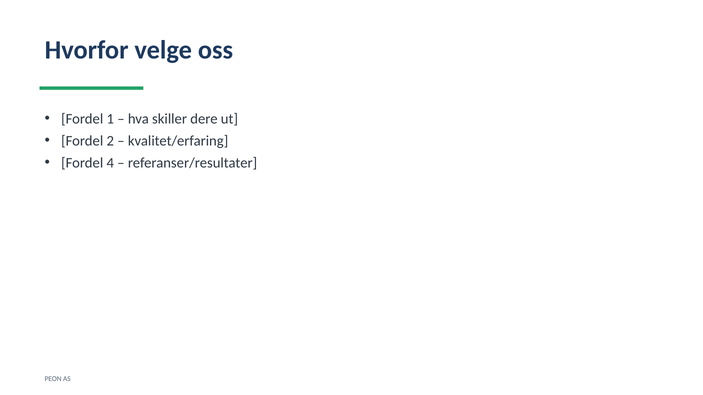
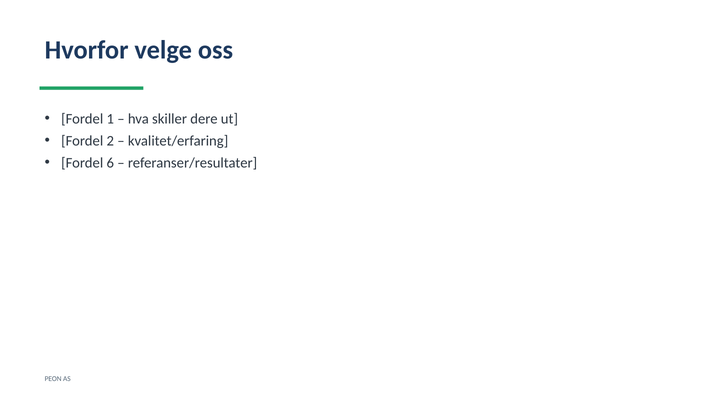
4: 4 -> 6
